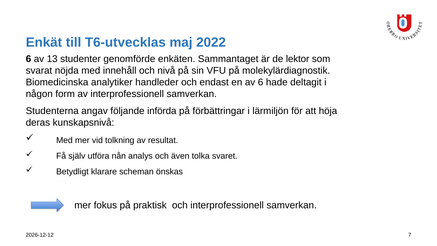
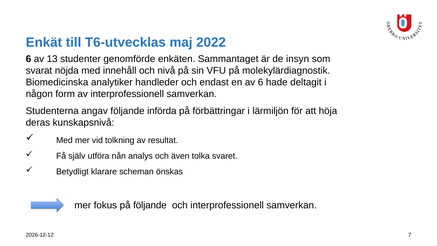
lektor: lektor -> insyn
på praktisk: praktisk -> följande
